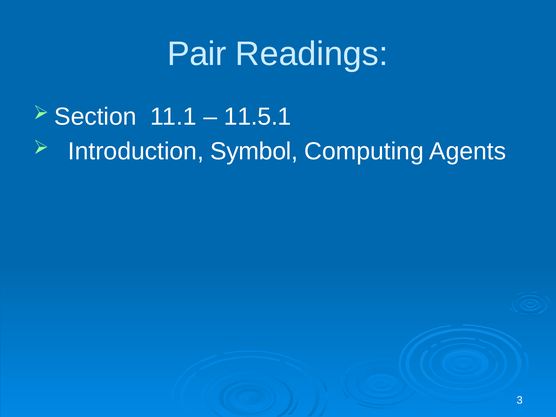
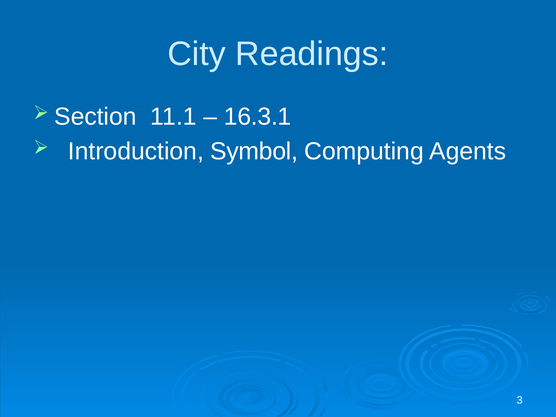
Pair: Pair -> City
11.5.1: 11.5.1 -> 16.3.1
